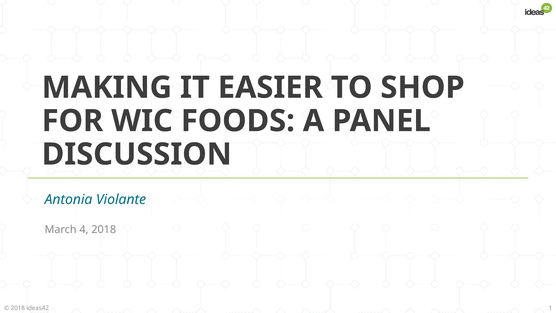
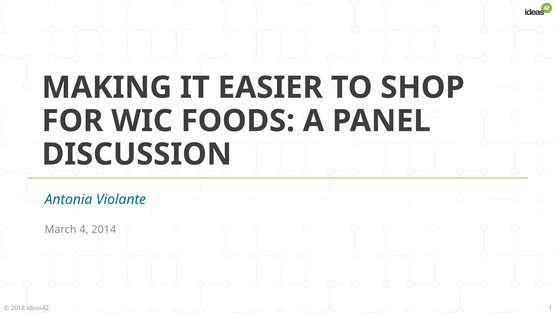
4 2018: 2018 -> 2014
